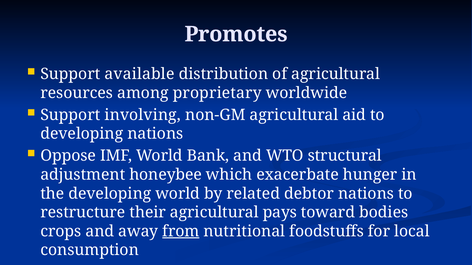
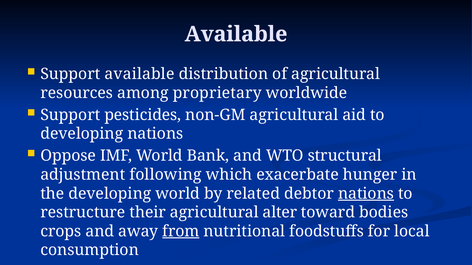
Promotes at (236, 34): Promotes -> Available
involving: involving -> pesticides
honeybee: honeybee -> following
nations at (366, 194) underline: none -> present
pays: pays -> alter
